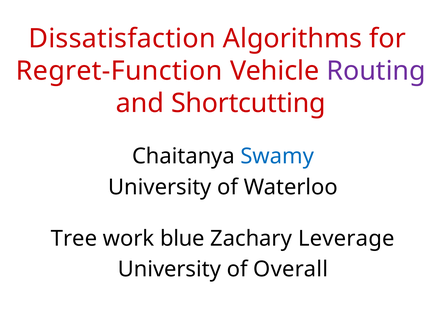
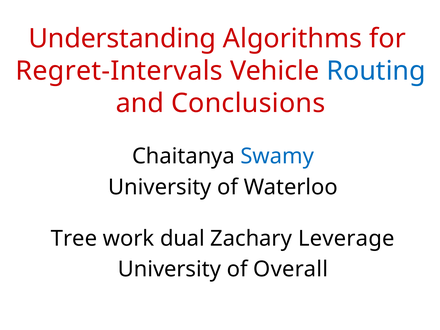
Dissatisfaction: Dissatisfaction -> Understanding
Regret-Function: Regret-Function -> Regret-Intervals
Routing colour: purple -> blue
Shortcutting: Shortcutting -> Conclusions
blue: blue -> dual
